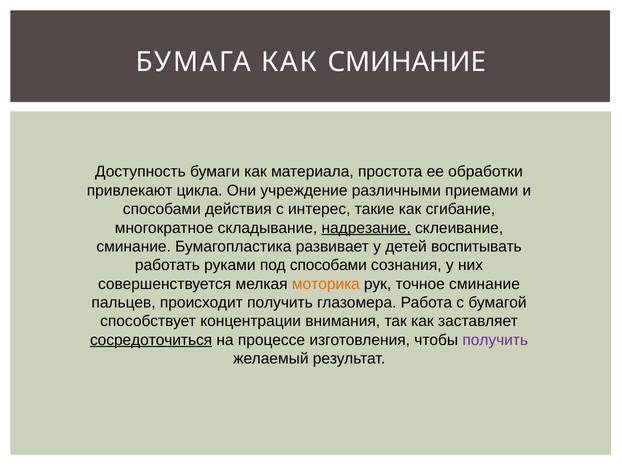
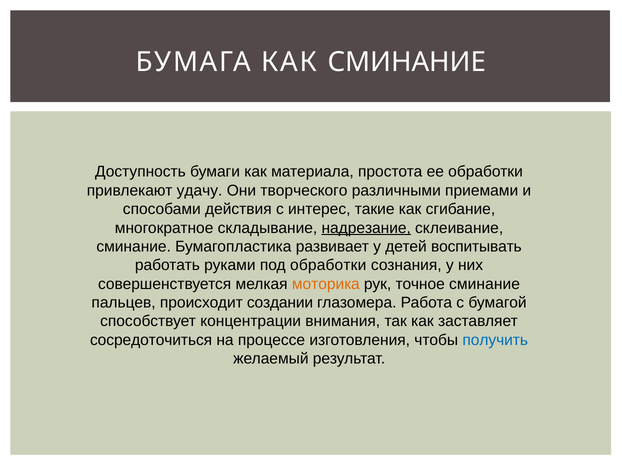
цикла: цикла -> удачу
учреждение: учреждение -> творческого
под способами: способами -> обработки
происходит получить: получить -> создании
сосредоточиться underline: present -> none
получить at (495, 340) colour: purple -> blue
